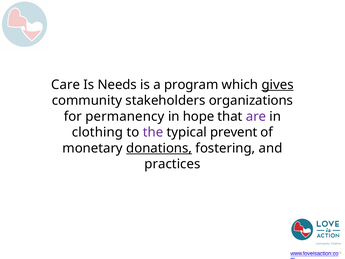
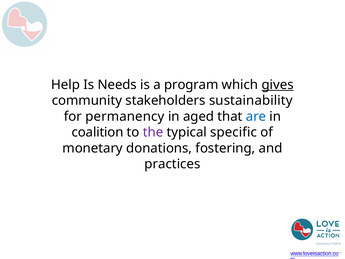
Care: Care -> Help
organizations: organizations -> sustainability
hope: hope -> aged
are colour: purple -> blue
clothing: clothing -> coalition
prevent: prevent -> specific
donations underline: present -> none
